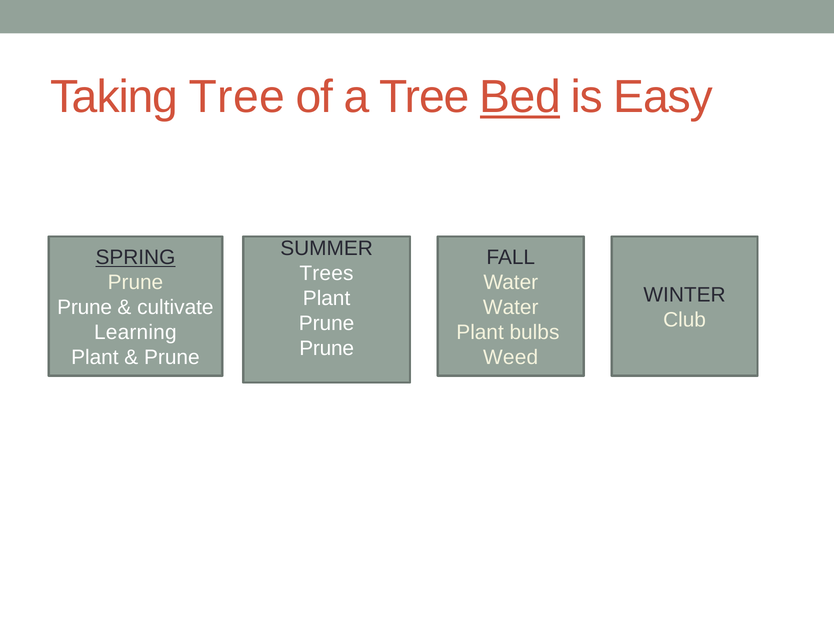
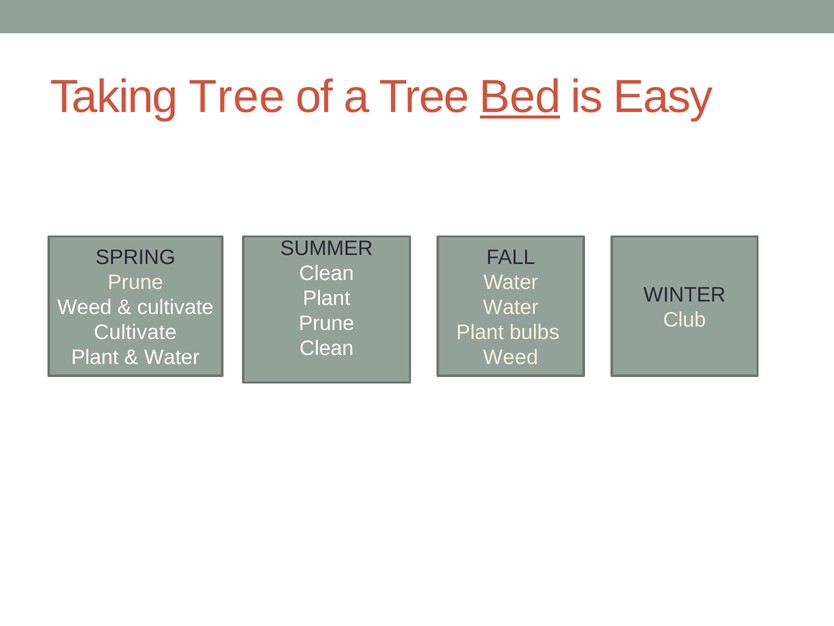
SPRING underline: present -> none
Trees at (326, 273): Trees -> Clean
Prune at (85, 307): Prune -> Weed
Learning at (135, 332): Learning -> Cultivate
Prune at (327, 348): Prune -> Clean
Prune at (172, 357): Prune -> Water
